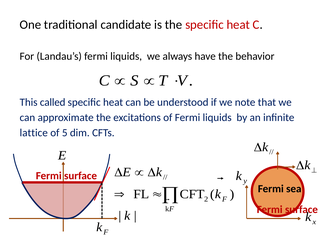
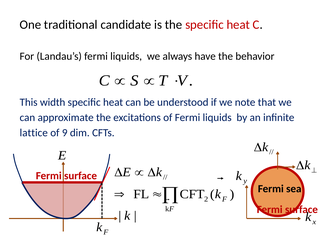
called: called -> width
5: 5 -> 9
